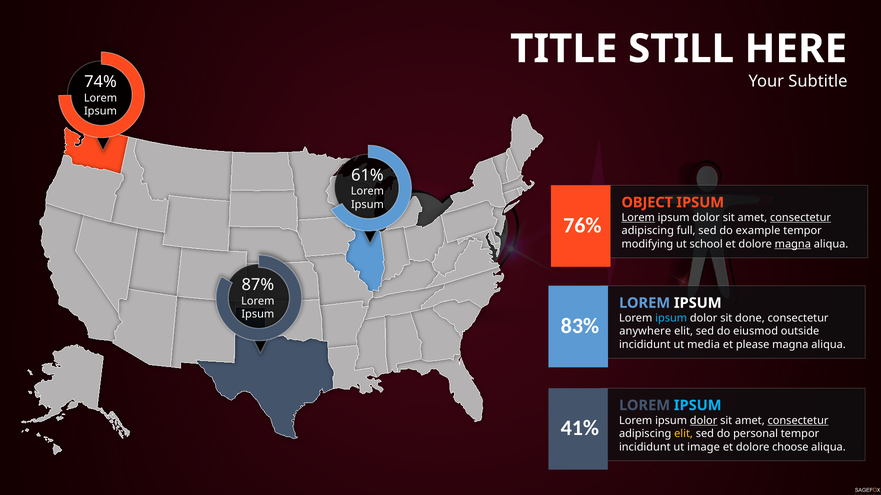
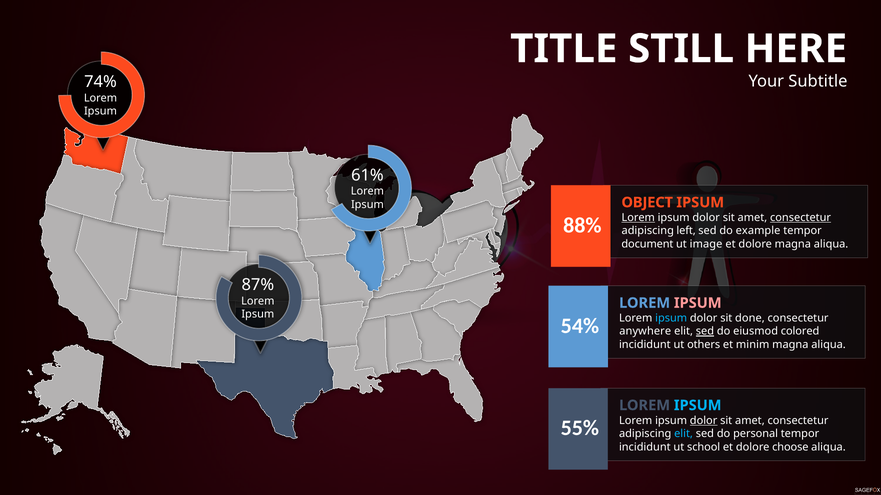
76%: 76% -> 88%
full: full -> left
modifying: modifying -> document
school: school -> image
magna at (793, 244) underline: present -> none
IPSUM at (698, 303) colour: white -> pink
83%: 83% -> 54%
sed at (705, 332) underline: none -> present
outside: outside -> colored
media: media -> others
please: please -> minim
consectetur at (798, 421) underline: present -> none
41%: 41% -> 55%
elit at (684, 434) colour: yellow -> light blue
image: image -> school
